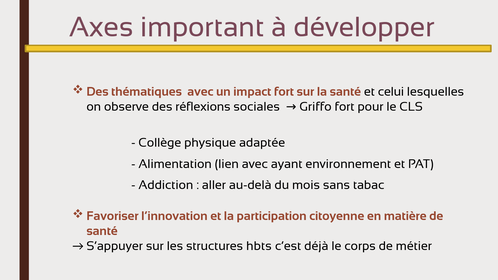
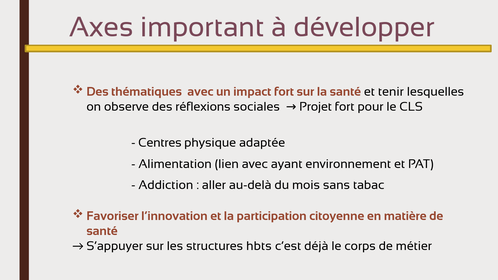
celui: celui -> tenir
Griffo: Griffo -> Projet
Collège: Collège -> Centres
